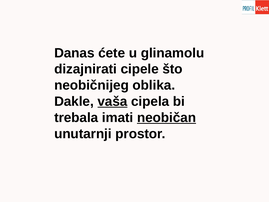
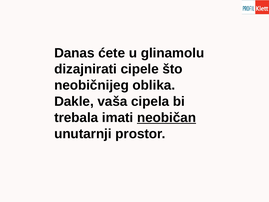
vaša underline: present -> none
